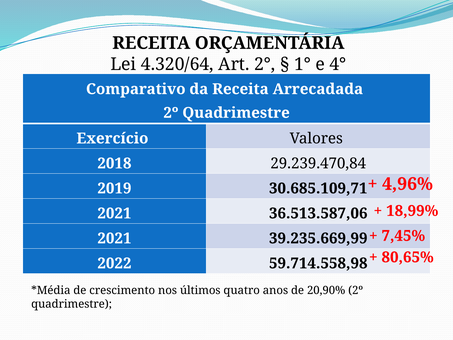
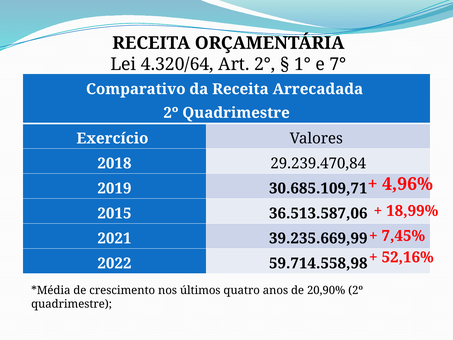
4°: 4° -> 7°
2021 at (114, 213): 2021 -> 2015
80,65%: 80,65% -> 52,16%
